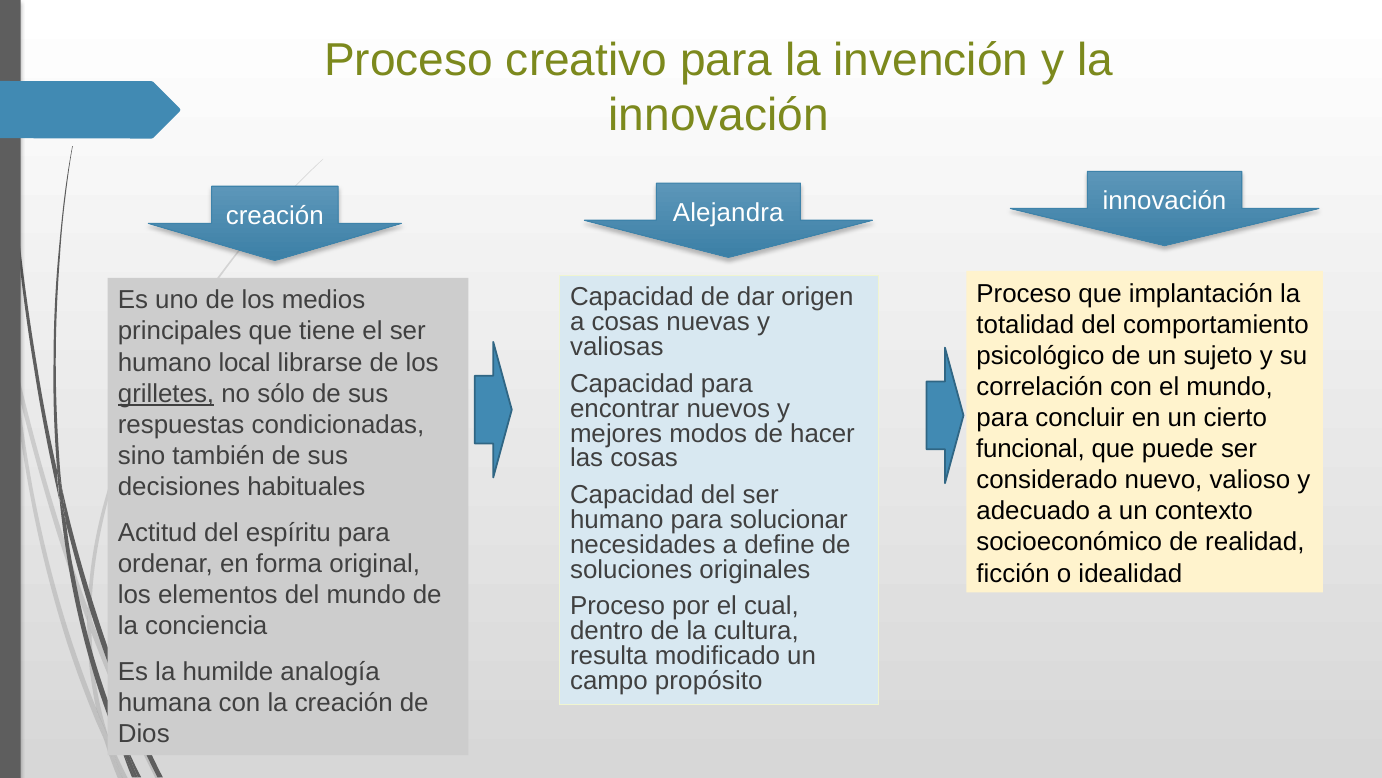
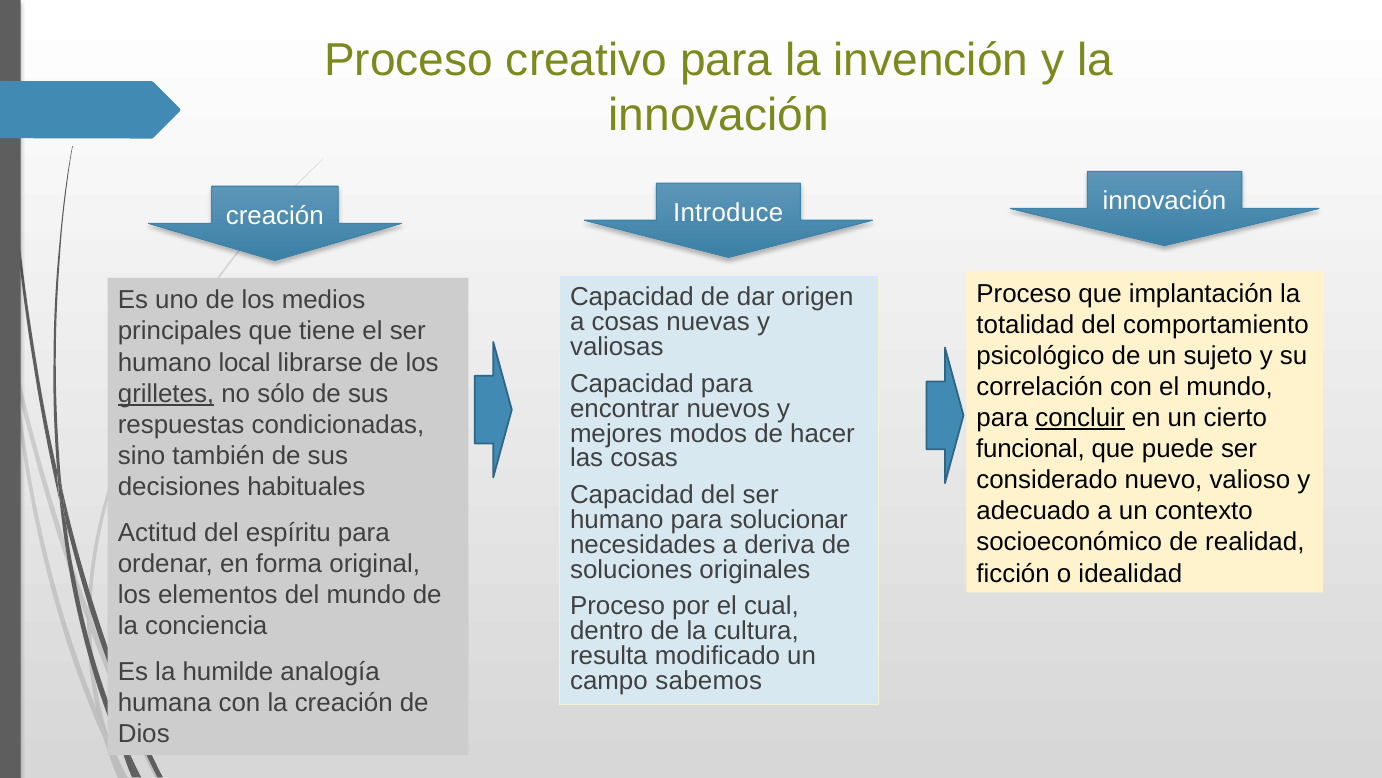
Alejandra: Alejandra -> Introduce
concluir underline: none -> present
define: define -> deriva
propósito: propósito -> sabemos
